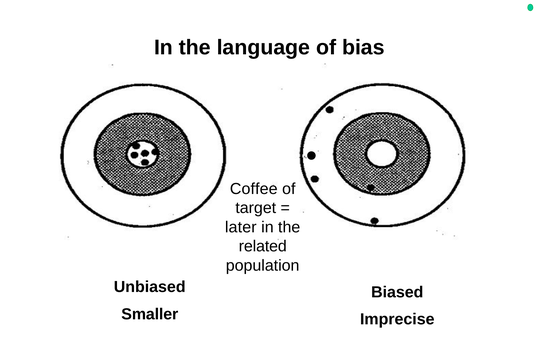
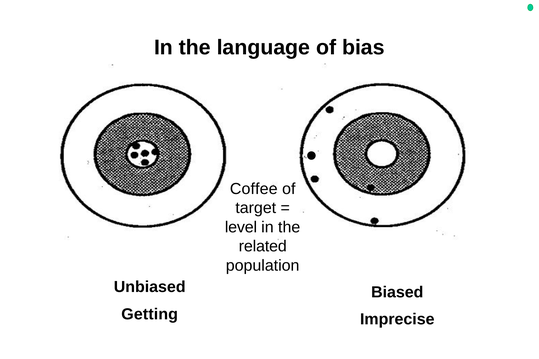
later: later -> level
Smaller: Smaller -> Getting
